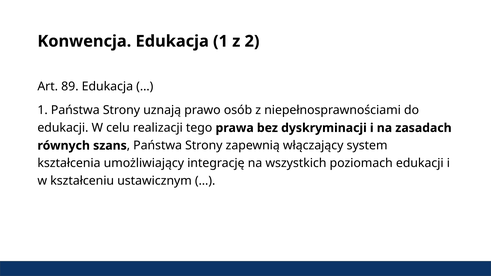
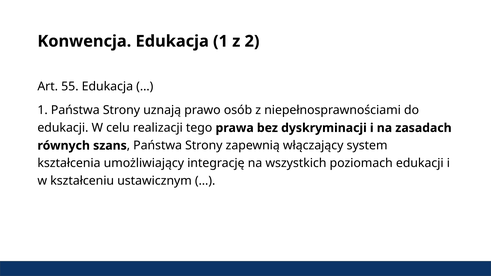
89: 89 -> 55
